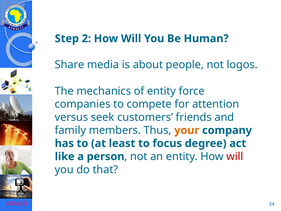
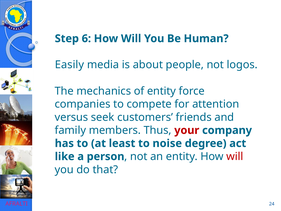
2: 2 -> 6
Share: Share -> Easily
your colour: orange -> red
focus: focus -> noise
